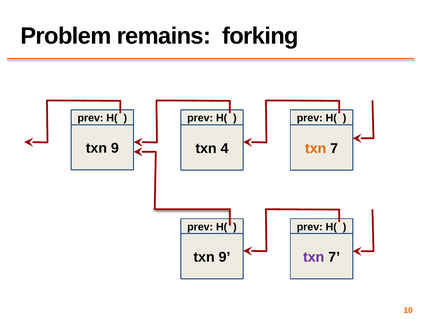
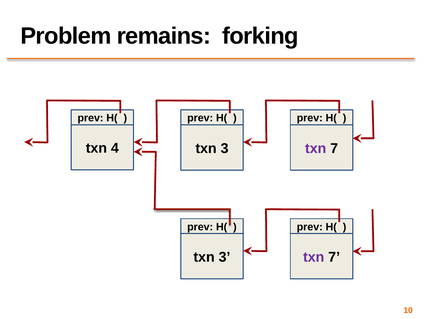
9 at (115, 148): 9 -> 4
4 at (225, 148): 4 -> 3
txn at (316, 148) colour: orange -> purple
9 at (224, 257): 9 -> 3
